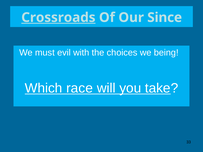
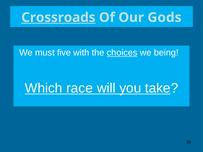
Since: Since -> Gods
evil: evil -> five
choices underline: none -> present
